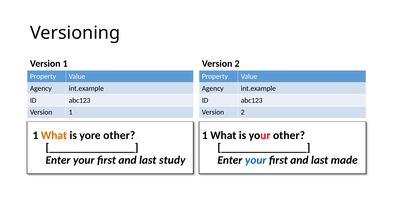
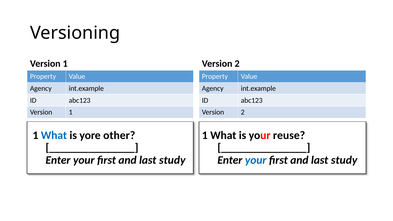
What at (54, 135) colour: orange -> blue
your other: other -> reuse
made at (344, 160): made -> study
